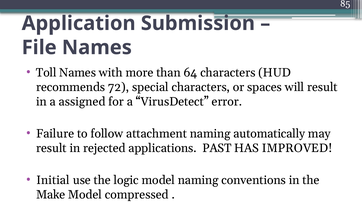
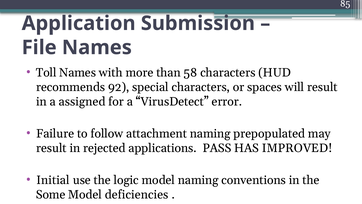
64: 64 -> 58
72: 72 -> 92
automatically: automatically -> prepopulated
PAST: PAST -> PASS
Make: Make -> Some
compressed: compressed -> deficiencies
